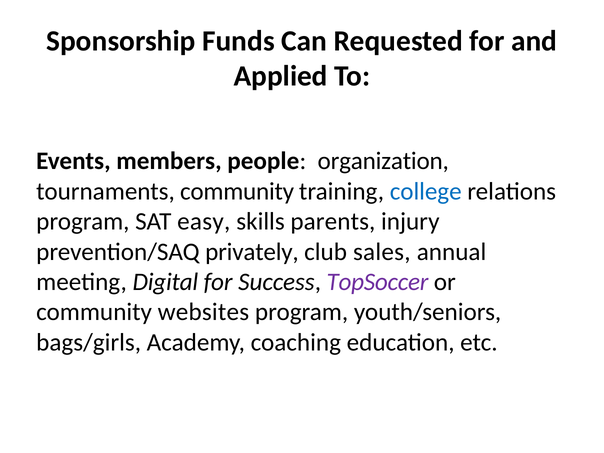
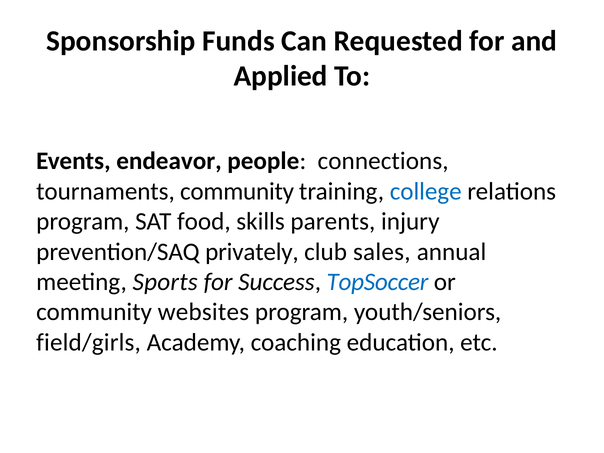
members: members -> endeavor
organization: organization -> connections
easy: easy -> food
Digital: Digital -> Sports
TopSoccer colour: purple -> blue
bags/girls: bags/girls -> field/girls
